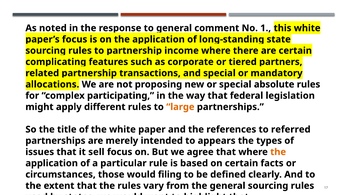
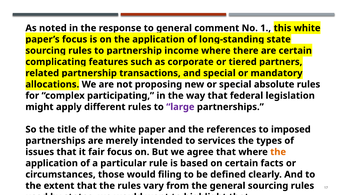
large colour: orange -> purple
referred: referred -> imposed
appears: appears -> services
sell: sell -> fair
